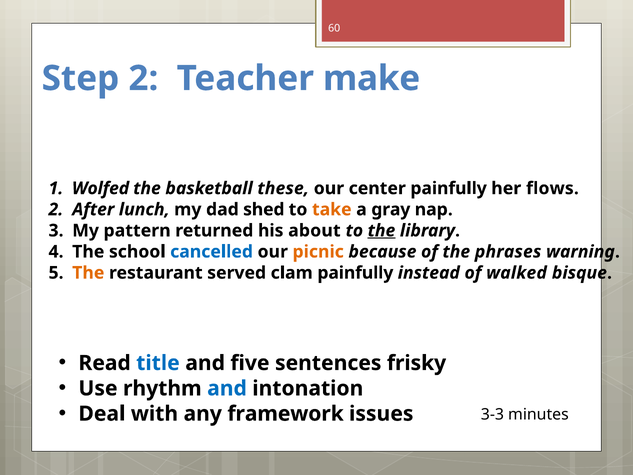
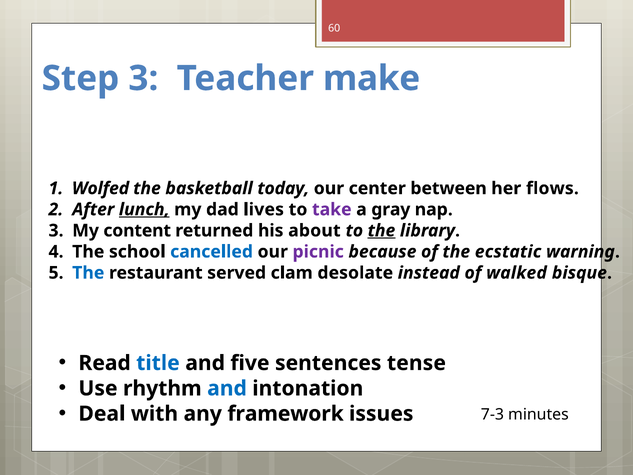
Step 2: 2 -> 3
these: these -> today
center painfully: painfully -> between
lunch underline: none -> present
shed: shed -> lives
take colour: orange -> purple
pattern: pattern -> content
picnic colour: orange -> purple
phrases: phrases -> ecstatic
The at (88, 273) colour: orange -> blue
clam painfully: painfully -> desolate
frisky: frisky -> tense
3-3: 3-3 -> 7-3
